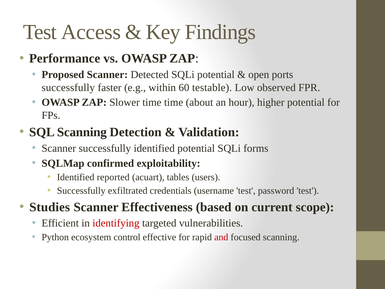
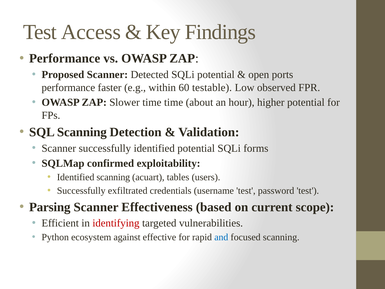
successfully at (68, 87): successfully -> performance
Identified reported: reported -> scanning
Studies: Studies -> Parsing
control: control -> against
and colour: red -> blue
